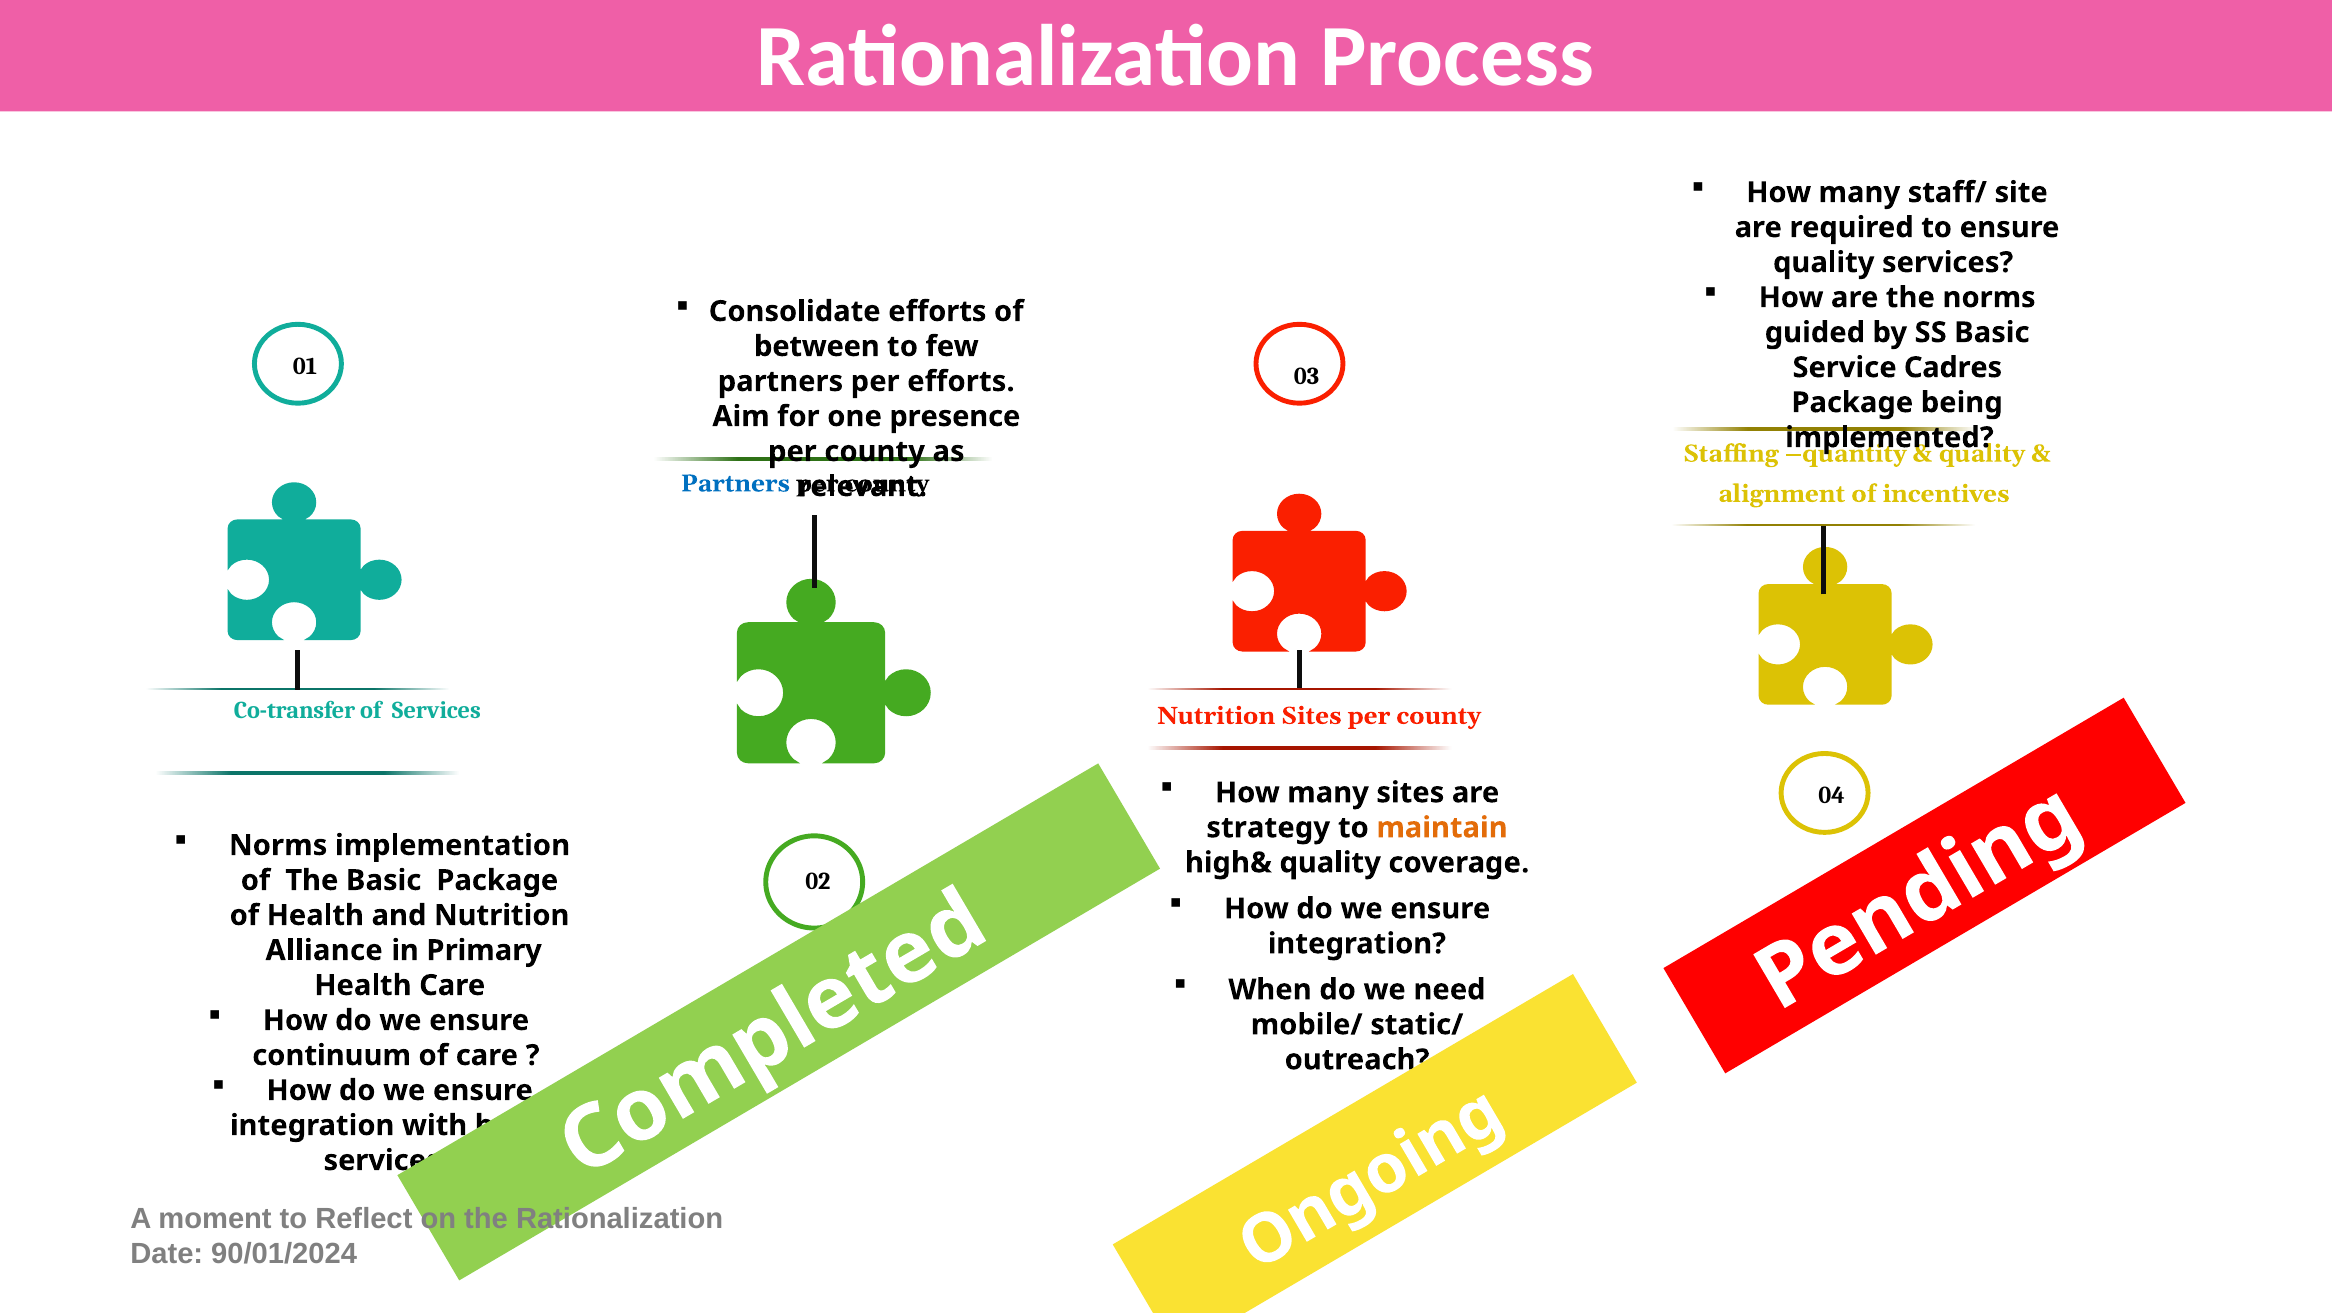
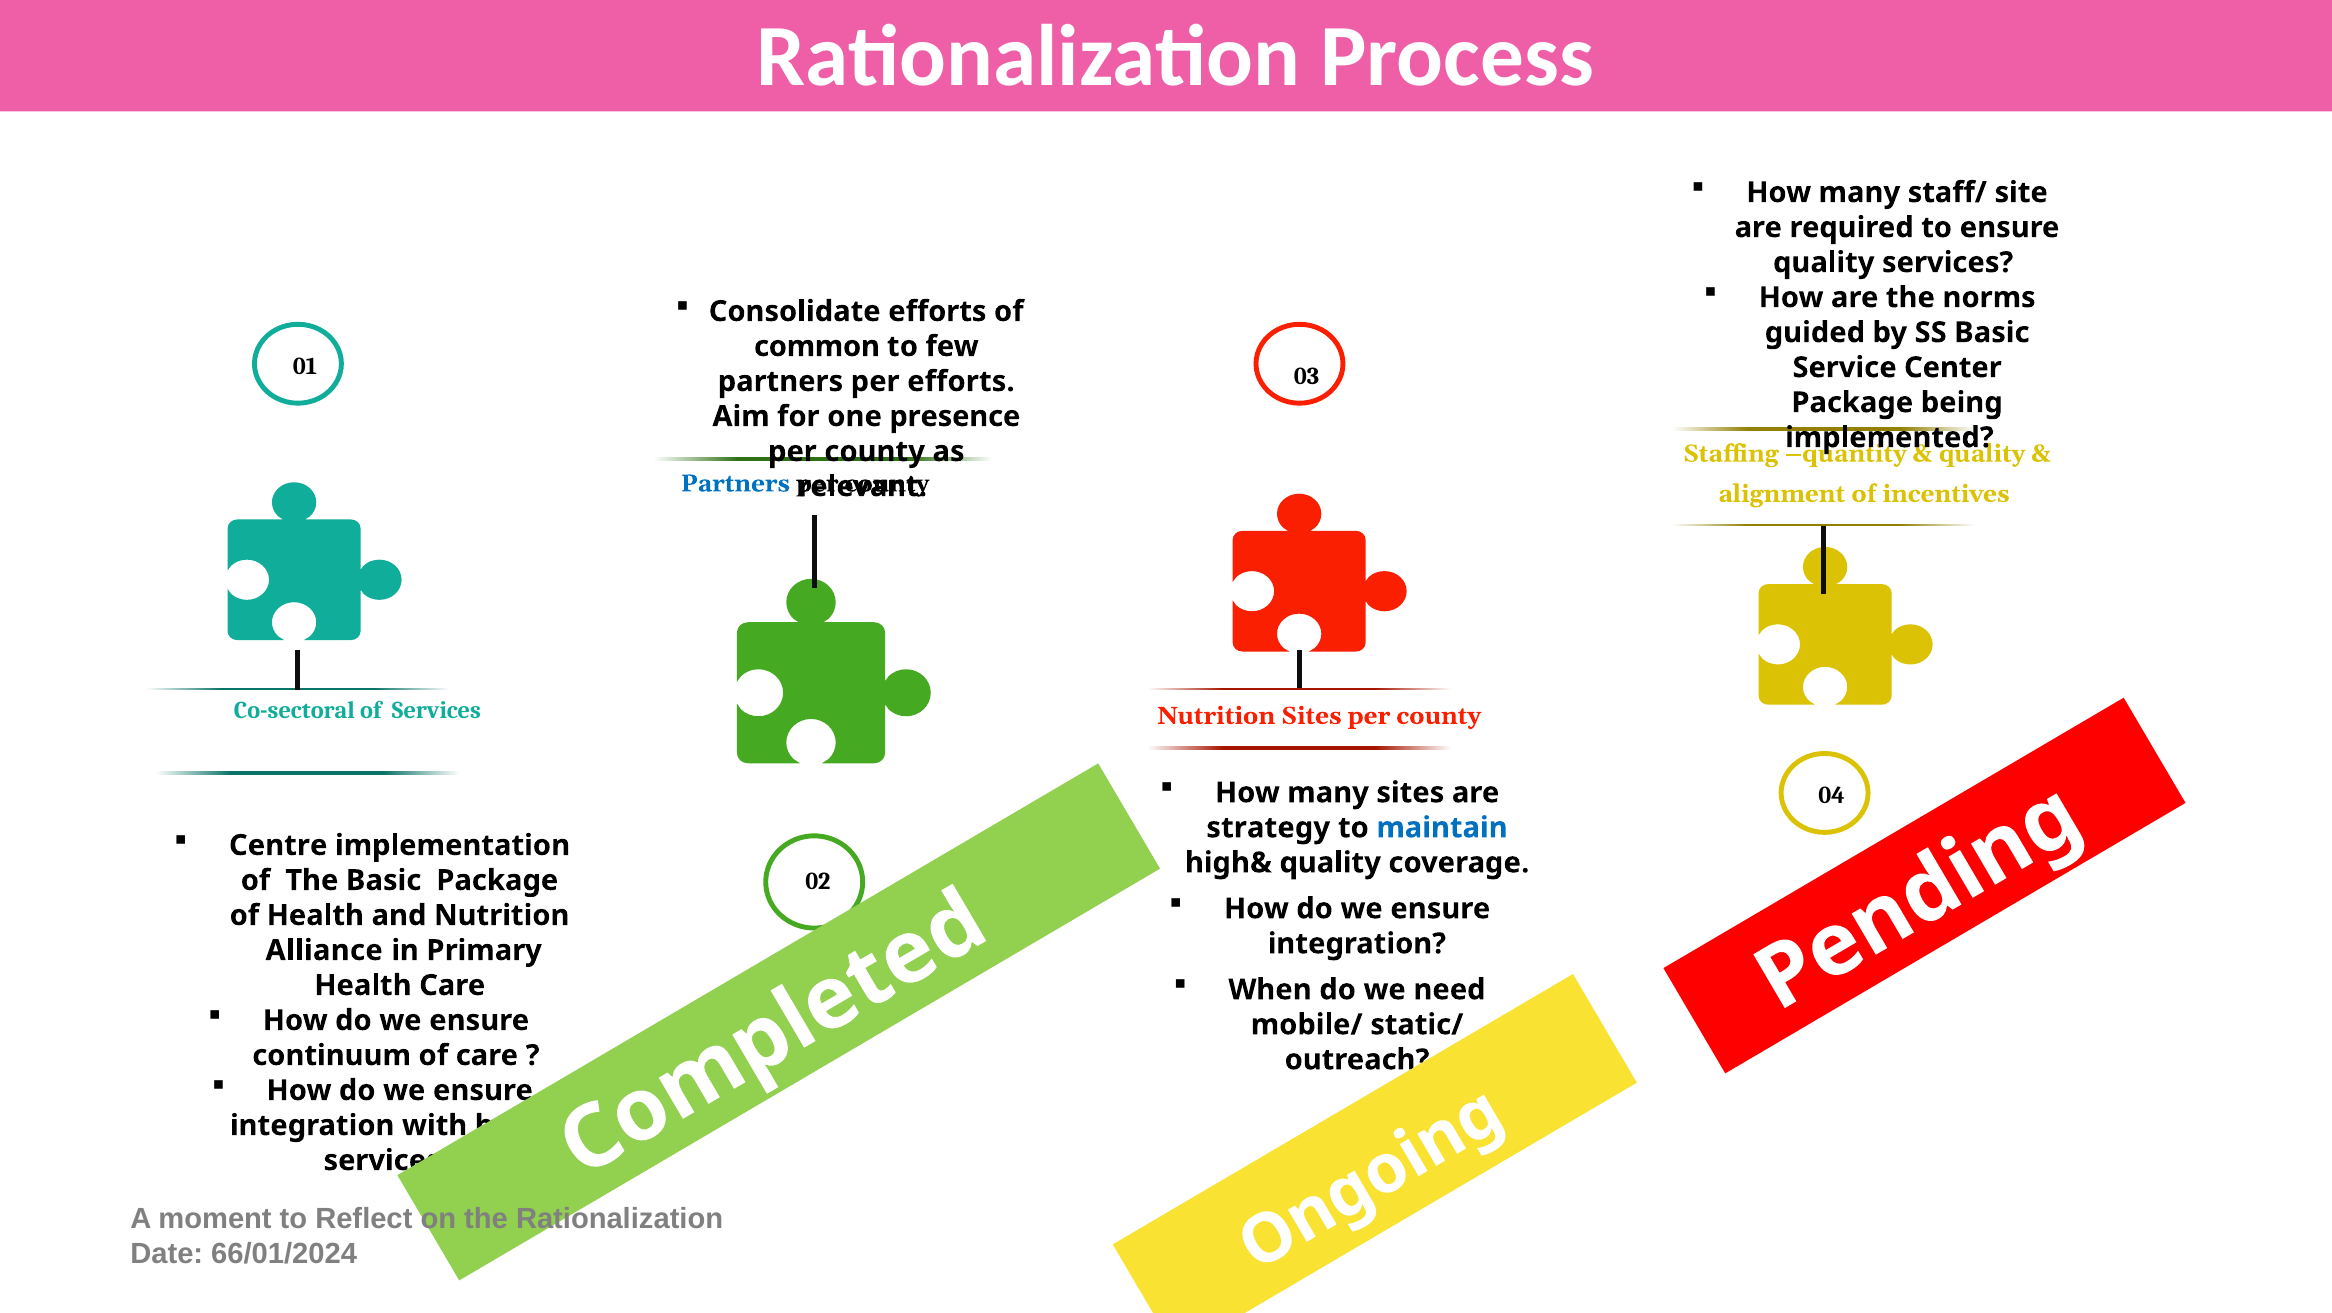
between: between -> common
Cadres: Cadres -> Center
Co-transfer: Co-transfer -> Co-sectoral
maintain colour: orange -> blue
Norms at (278, 845): Norms -> Centre
90/01/2024: 90/01/2024 -> 66/01/2024
